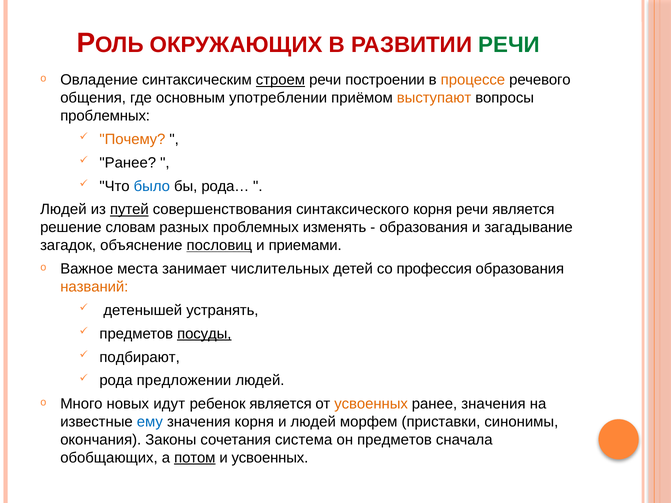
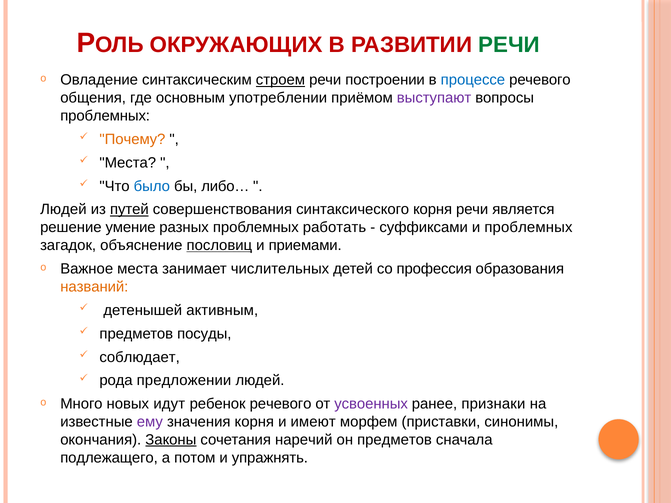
процессе colour: orange -> blue
выступают colour: orange -> purple
Ранее at (128, 163): Ранее -> Места
рода…: рода… -> либо…
словам: словам -> умение
изменять: изменять -> работать
образования at (424, 228): образования -> суффиксами
и загадывание: загадывание -> проблемных
устранять: устранять -> активным
посуды underline: present -> none
подбирают: подбирают -> соблюдает
ребенок является: является -> речевого
усвоенных at (371, 404) colour: orange -> purple
ранее значения: значения -> признаки
ему colour: blue -> purple
и людей: людей -> имеют
Законы underline: none -> present
система: система -> наречий
обобщающих: обобщающих -> подлежащего
потом underline: present -> none
и усвоенных: усвоенных -> упражнять
